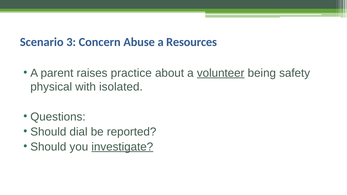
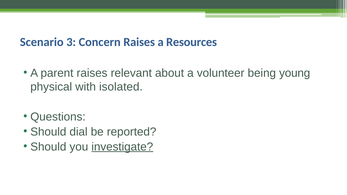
Concern Abuse: Abuse -> Raises
practice: practice -> relevant
volunteer underline: present -> none
safety: safety -> young
